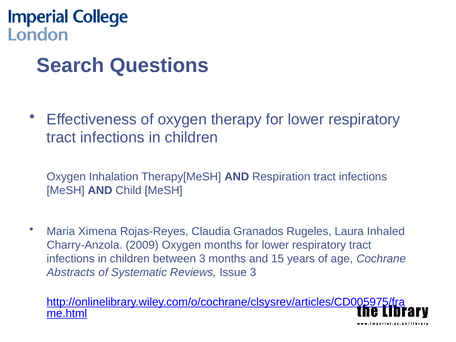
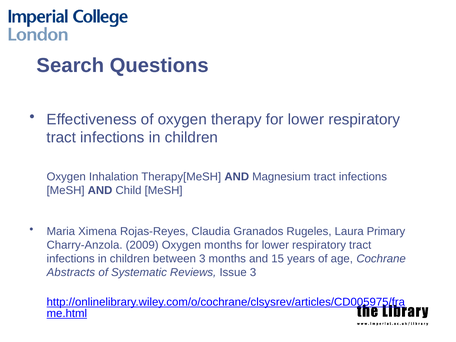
Respiration: Respiration -> Magnesium
Inhaled: Inhaled -> Primary
